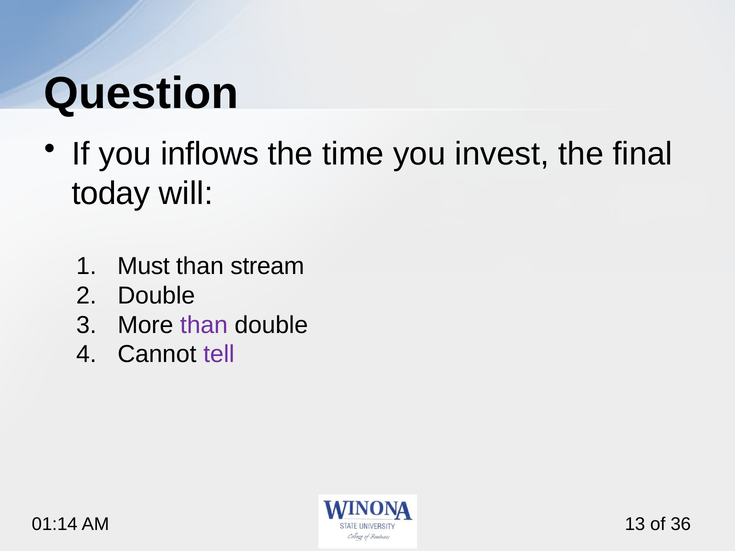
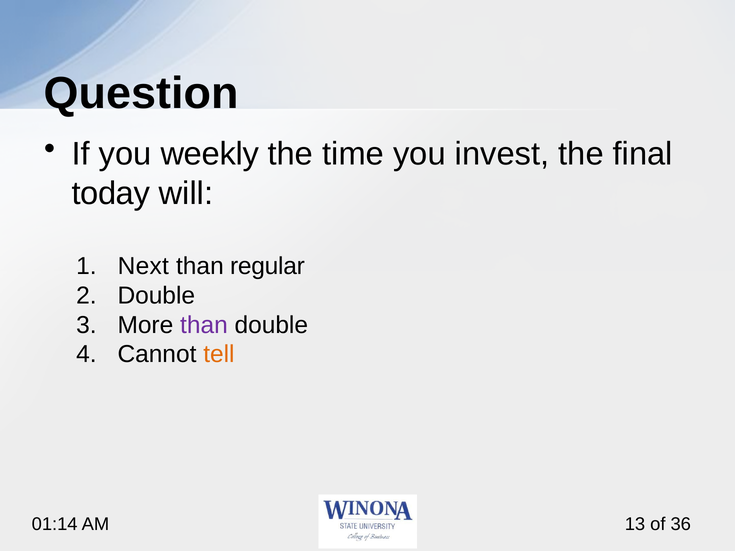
inflows: inflows -> weekly
Must: Must -> Next
stream: stream -> regular
tell colour: purple -> orange
